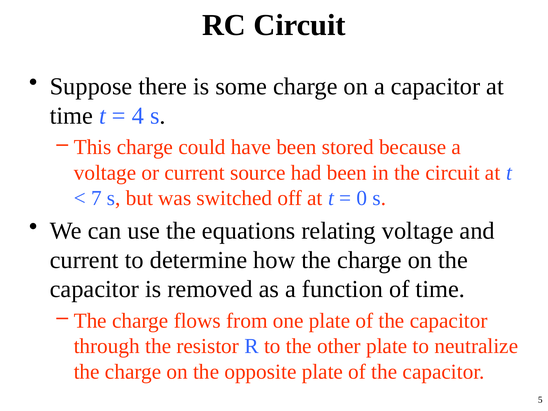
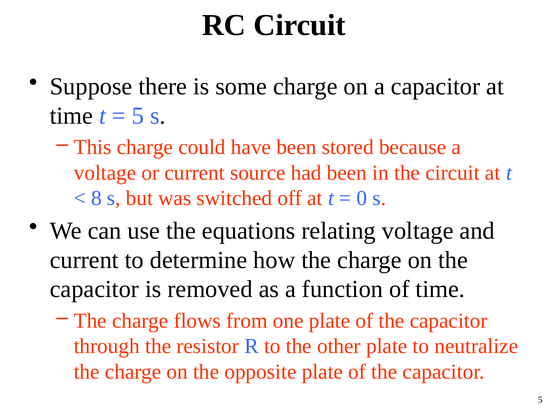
4 at (138, 116): 4 -> 5
7: 7 -> 8
